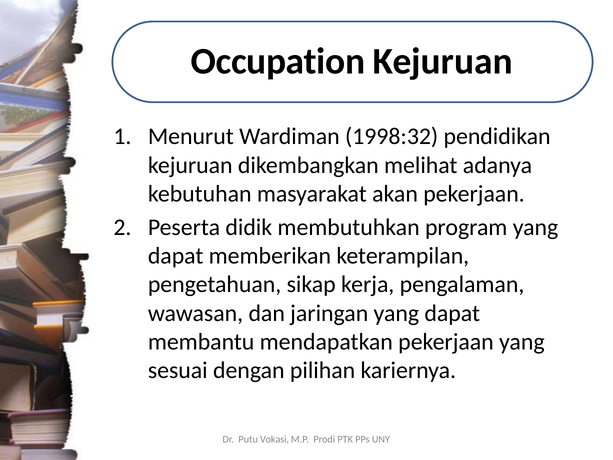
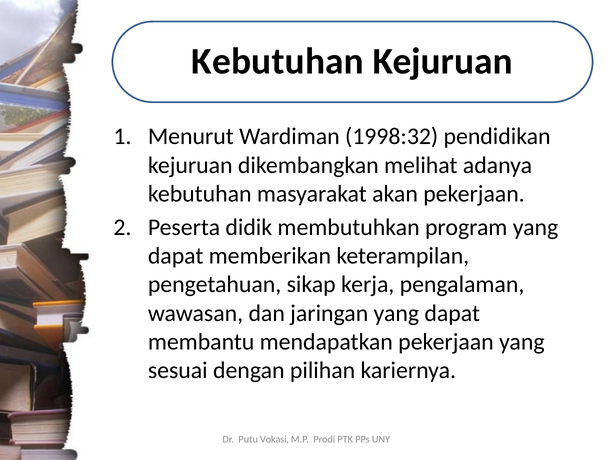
Occupation at (278, 61): Occupation -> Kebutuhan
